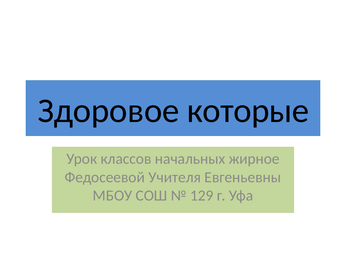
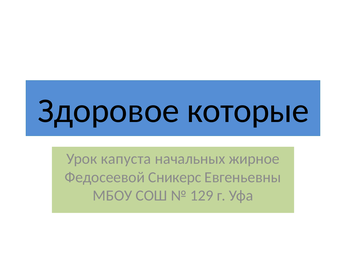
классов: классов -> капуста
Учителя: Учителя -> Сникерс
